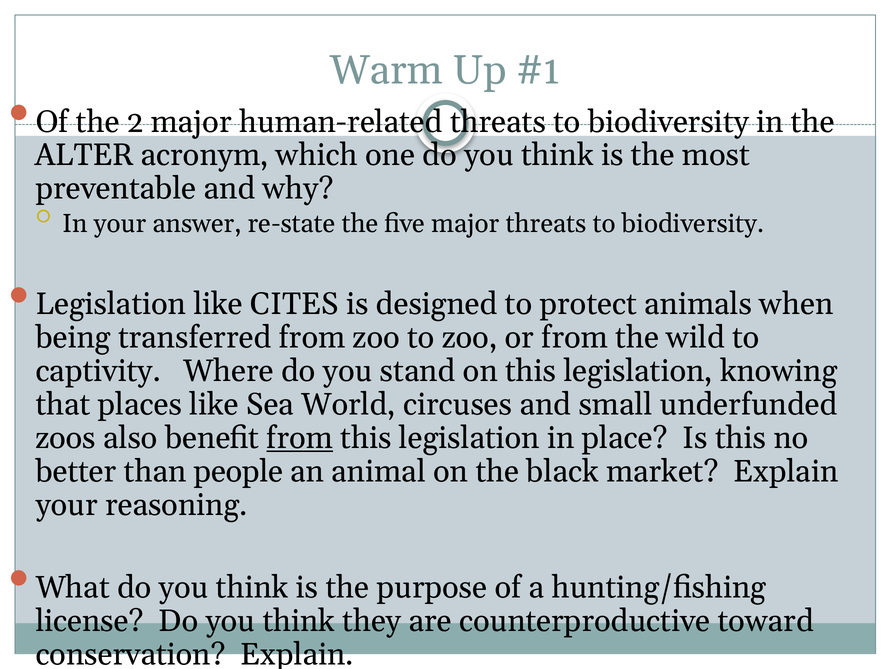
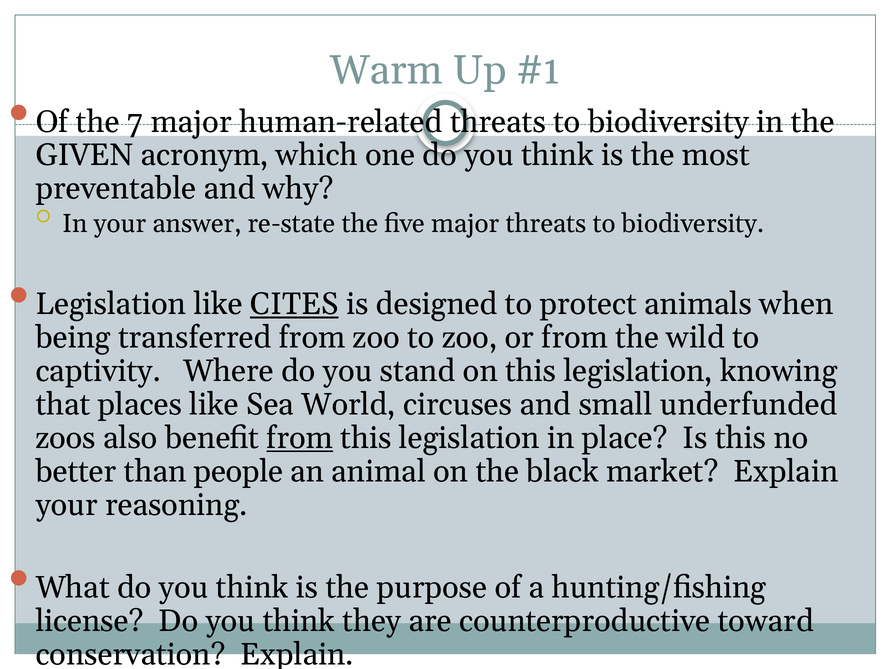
2: 2 -> 7
ALTER: ALTER -> GIVEN
CITES underline: none -> present
